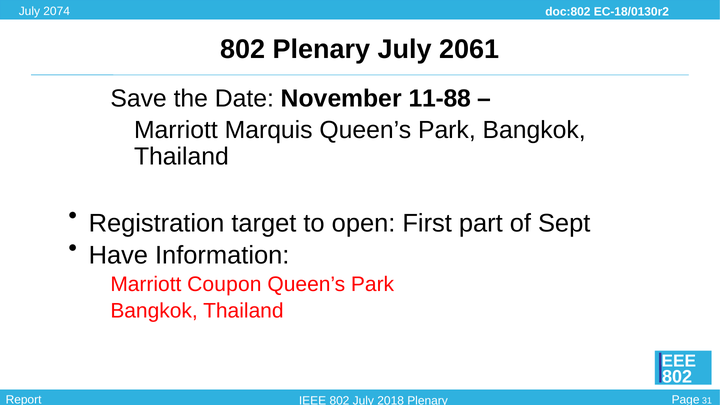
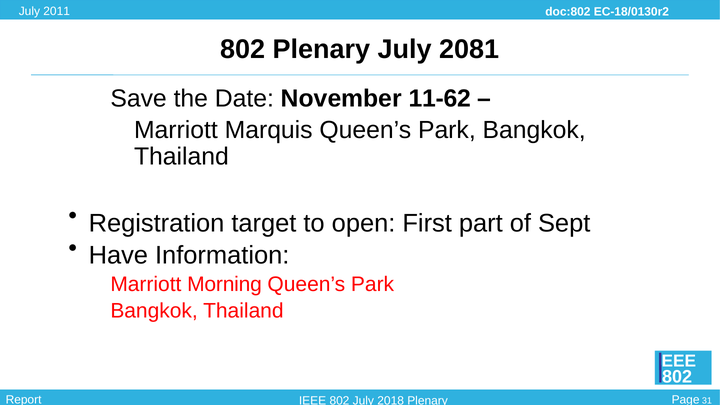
2074: 2074 -> 2011
2061: 2061 -> 2081
11-88: 11-88 -> 11-62
Coupon: Coupon -> Morning
